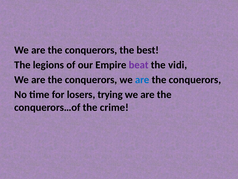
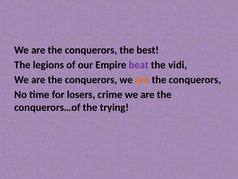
are at (142, 80) colour: blue -> orange
trying: trying -> crime
crime: crime -> trying
